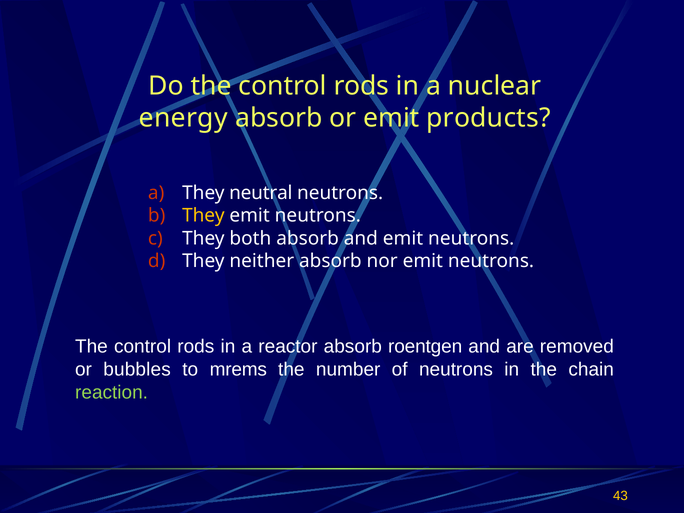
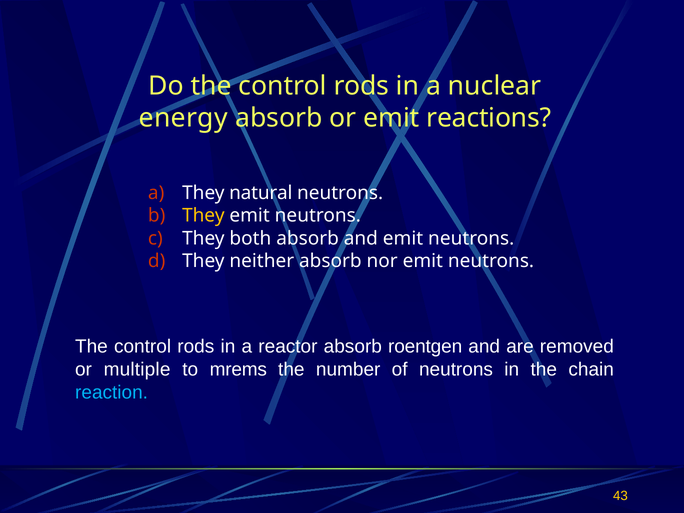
products: products -> reactions
neutral: neutral -> natural
bubbles: bubbles -> multiple
reaction colour: light green -> light blue
